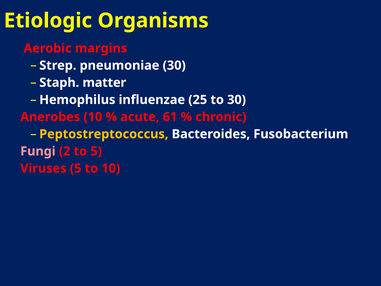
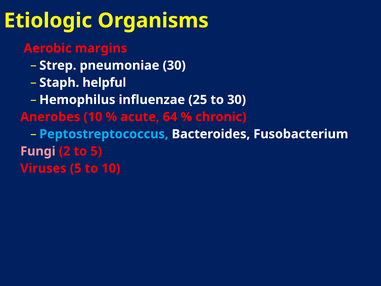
matter: matter -> helpful
61: 61 -> 64
Peptostreptococcus colour: yellow -> light blue
